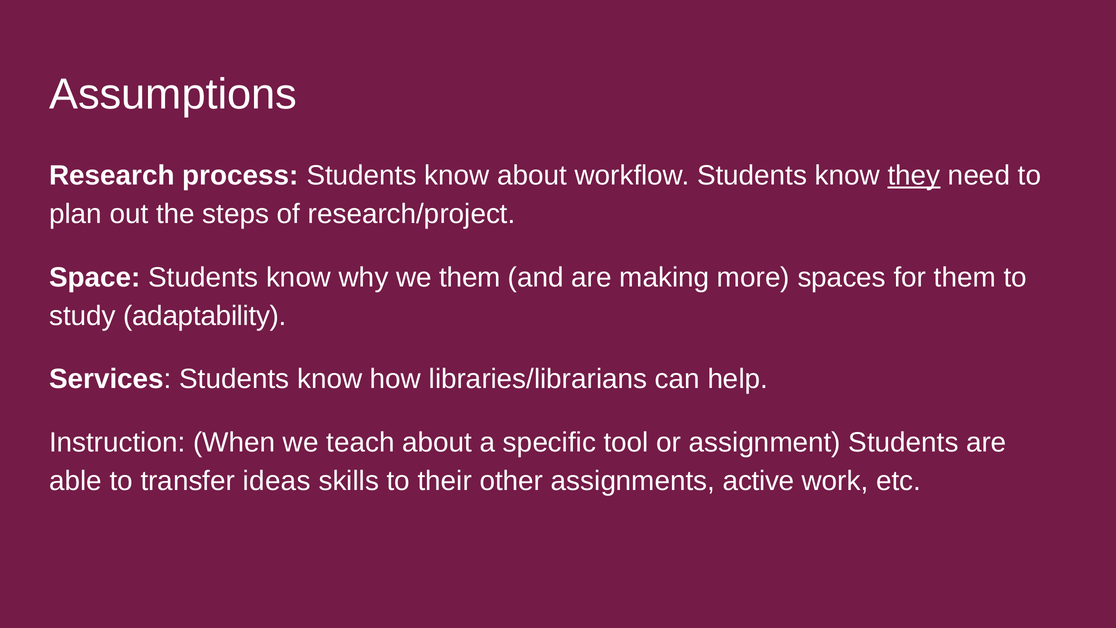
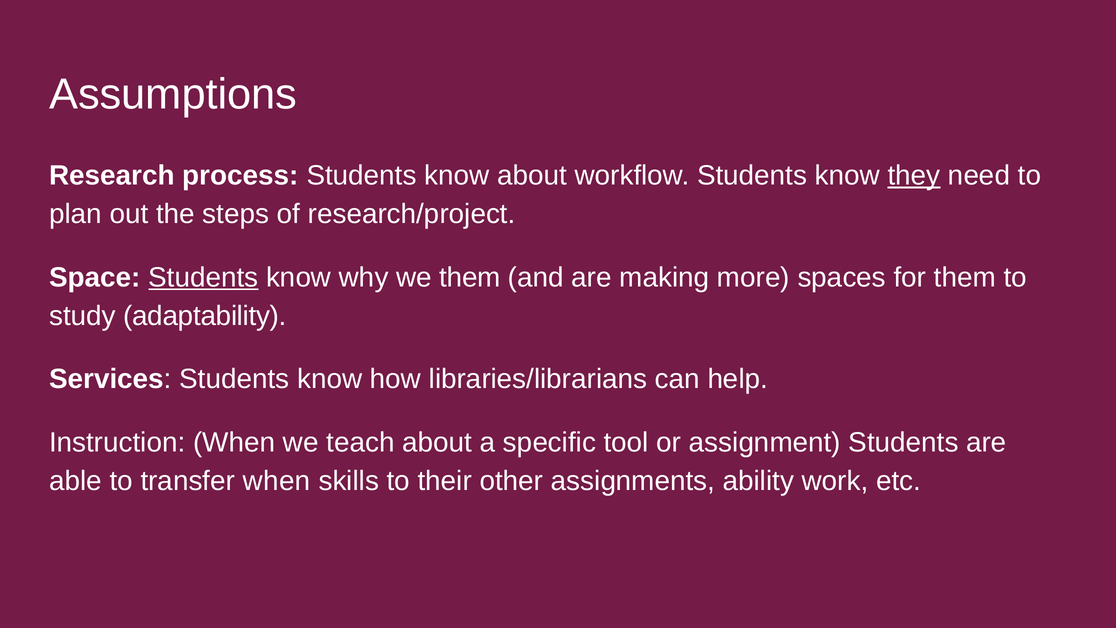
Students at (203, 277) underline: none -> present
transfer ideas: ideas -> when
active: active -> ability
